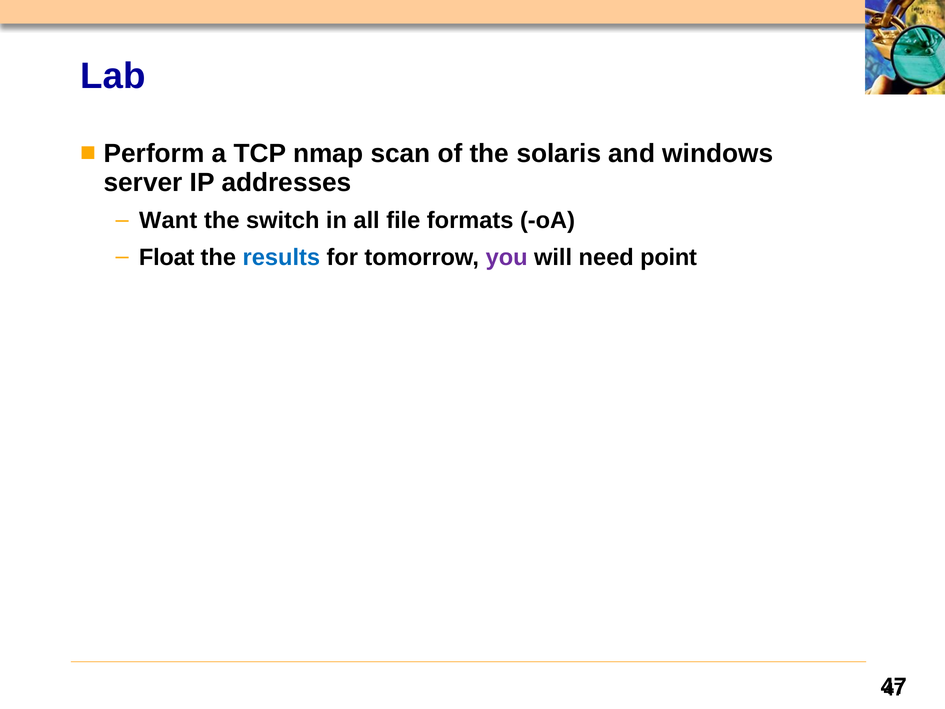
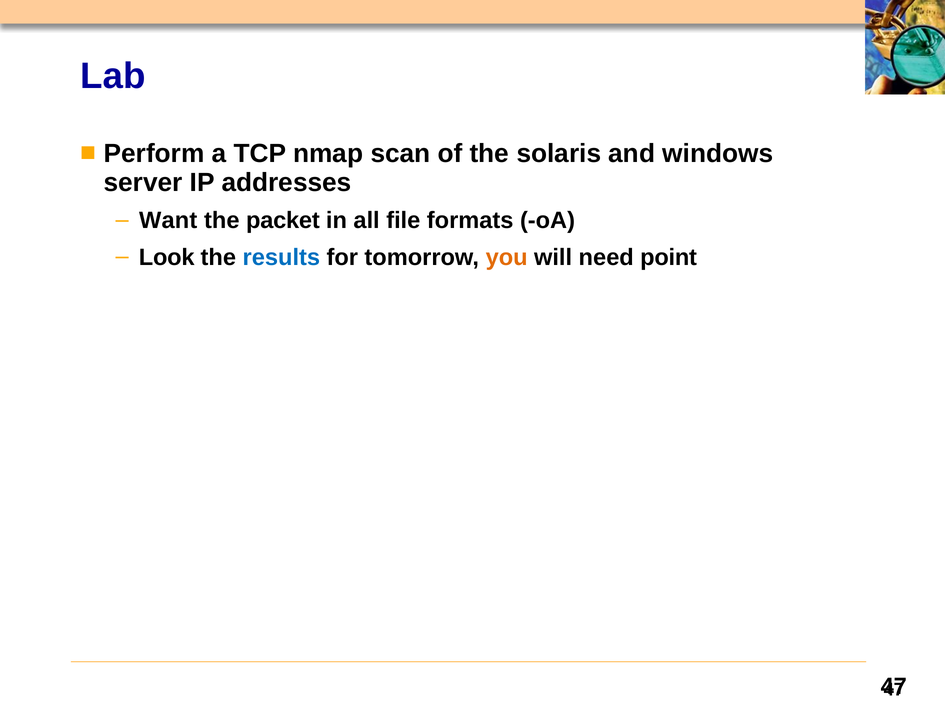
switch: switch -> packet
Float: Float -> Look
you colour: purple -> orange
